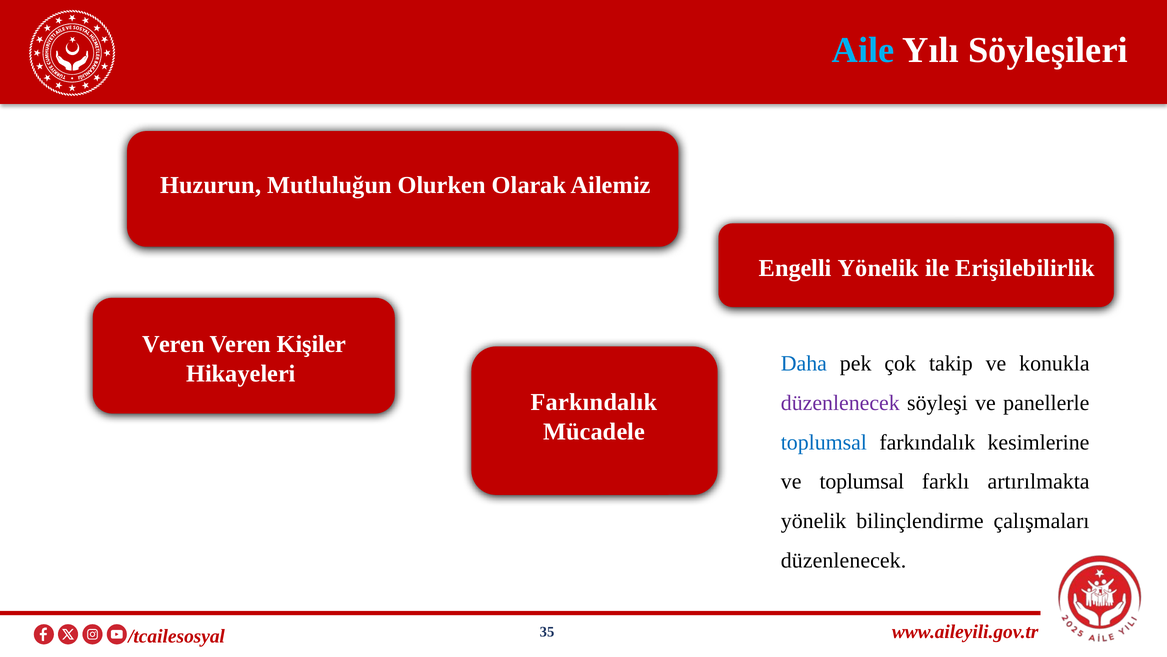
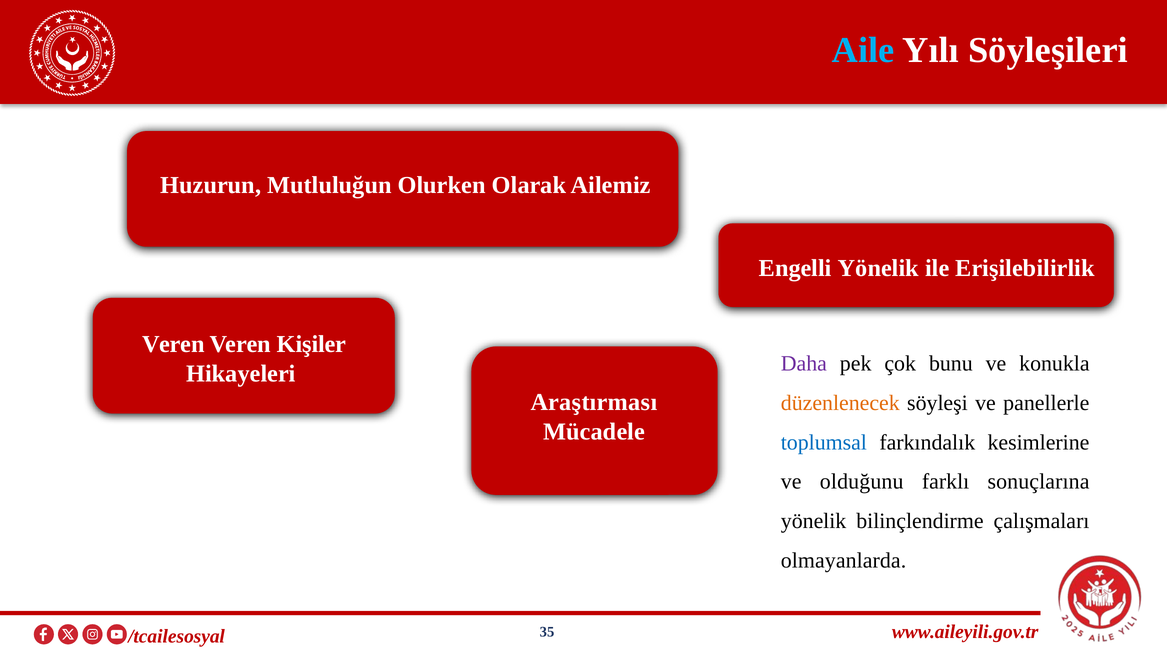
Daha colour: blue -> purple
takip: takip -> bunu
Farkındalık at (594, 402): Farkındalık -> Araştırması
düzenlenecek at (840, 403) colour: purple -> orange
ve toplumsal: toplumsal -> olduğunu
artırılmakta: artırılmakta -> sonuçlarına
düzenlenecek at (844, 560): düzenlenecek -> olmayanlarda
